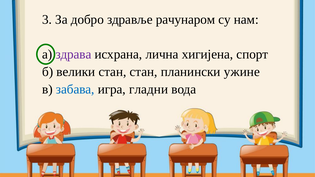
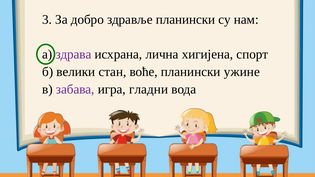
здравље рачунаром: рачунаром -> планински
стан стан: стан -> воће
забава colour: blue -> purple
